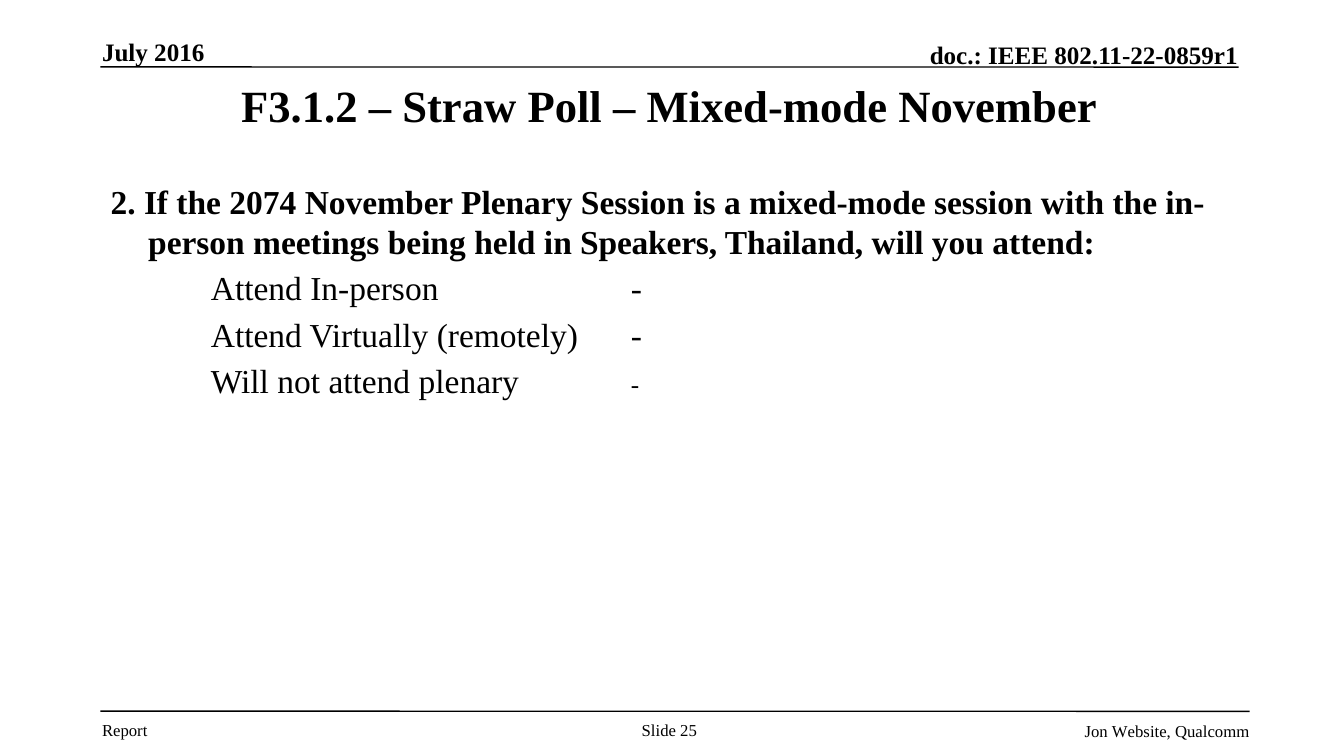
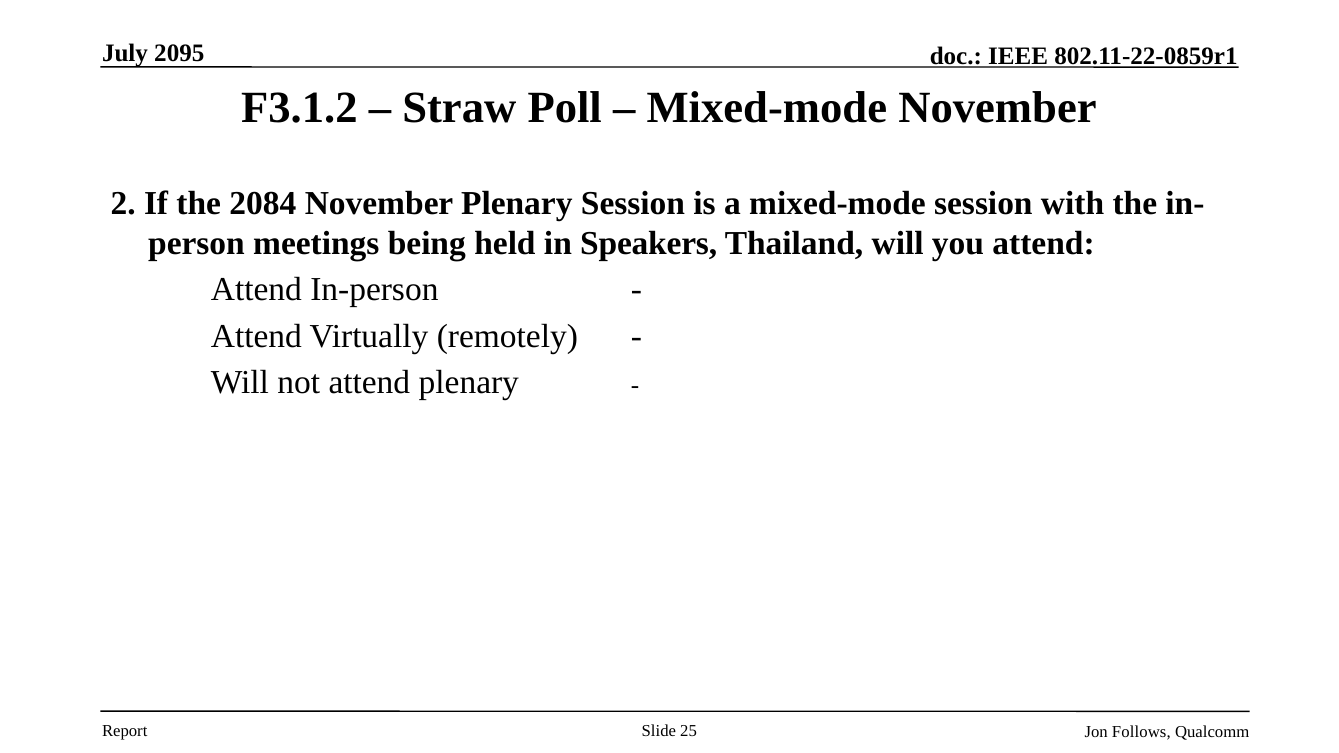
2016: 2016 -> 2095
2074: 2074 -> 2084
Website: Website -> Follows
